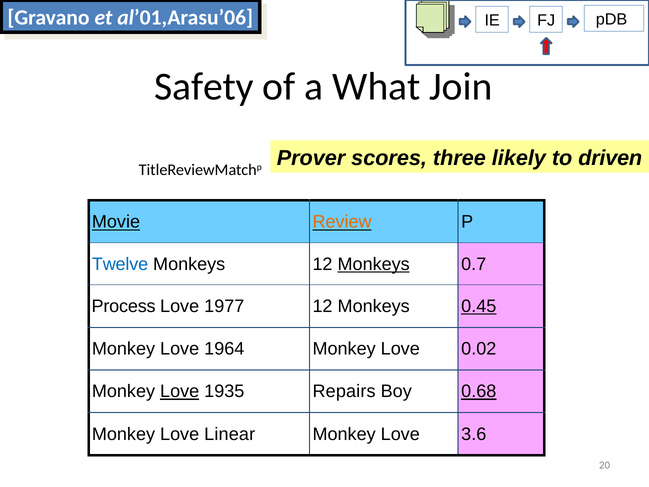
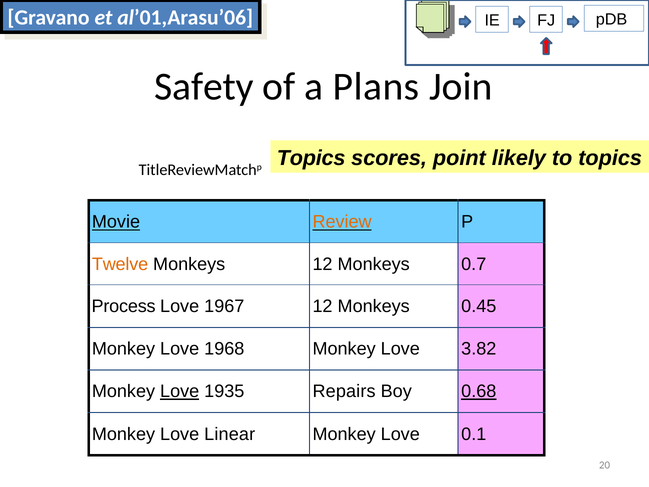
What: What -> Plans
Prover at (311, 158): Prover -> Topics
three: three -> point
to driven: driven -> topics
Twelve colour: blue -> orange
Monkeys at (374, 264) underline: present -> none
1977: 1977 -> 1967
0.45 underline: present -> none
1964: 1964 -> 1968
0.02: 0.02 -> 3.82
3.6: 3.6 -> 0.1
